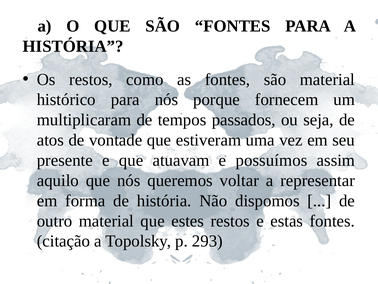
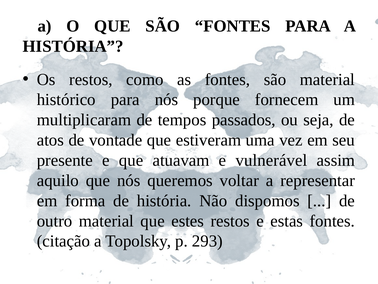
possuímos: possuímos -> vulnerável
